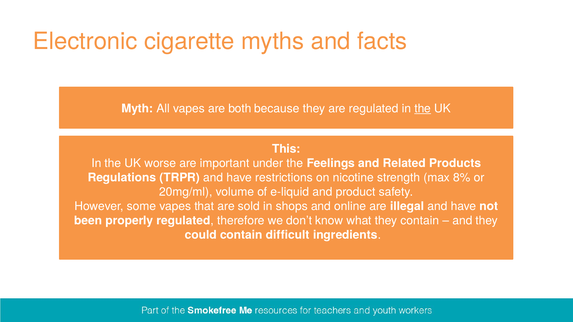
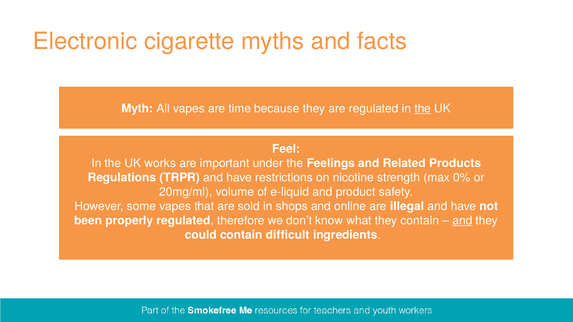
both: both -> time
This: This -> Feel
worse: worse -> works
8%: 8% -> 0%
and at (462, 221) underline: none -> present
